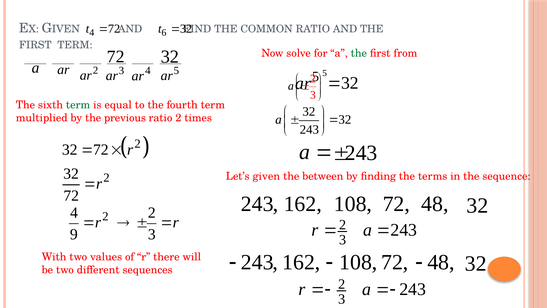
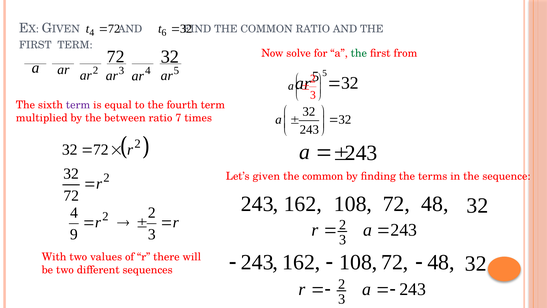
term at (78, 105) colour: green -> purple
previous: previous -> between
ratio 2: 2 -> 7
between at (323, 176): between -> common
